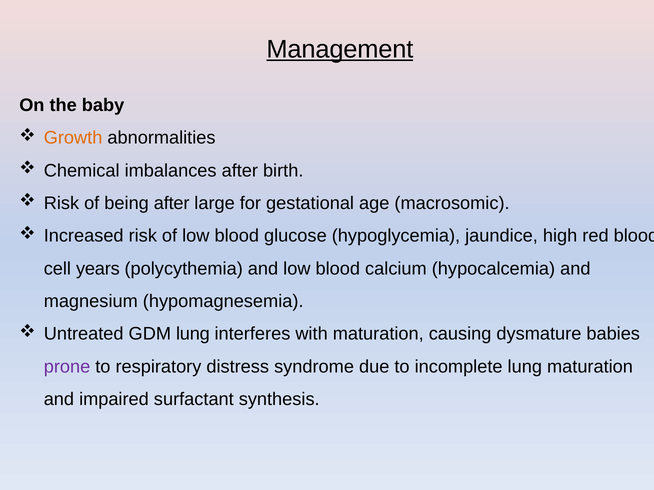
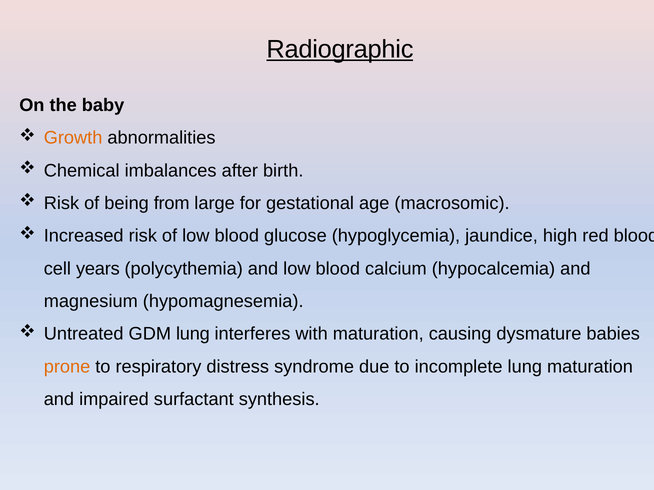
Management: Management -> Radiographic
being after: after -> from
prone colour: purple -> orange
